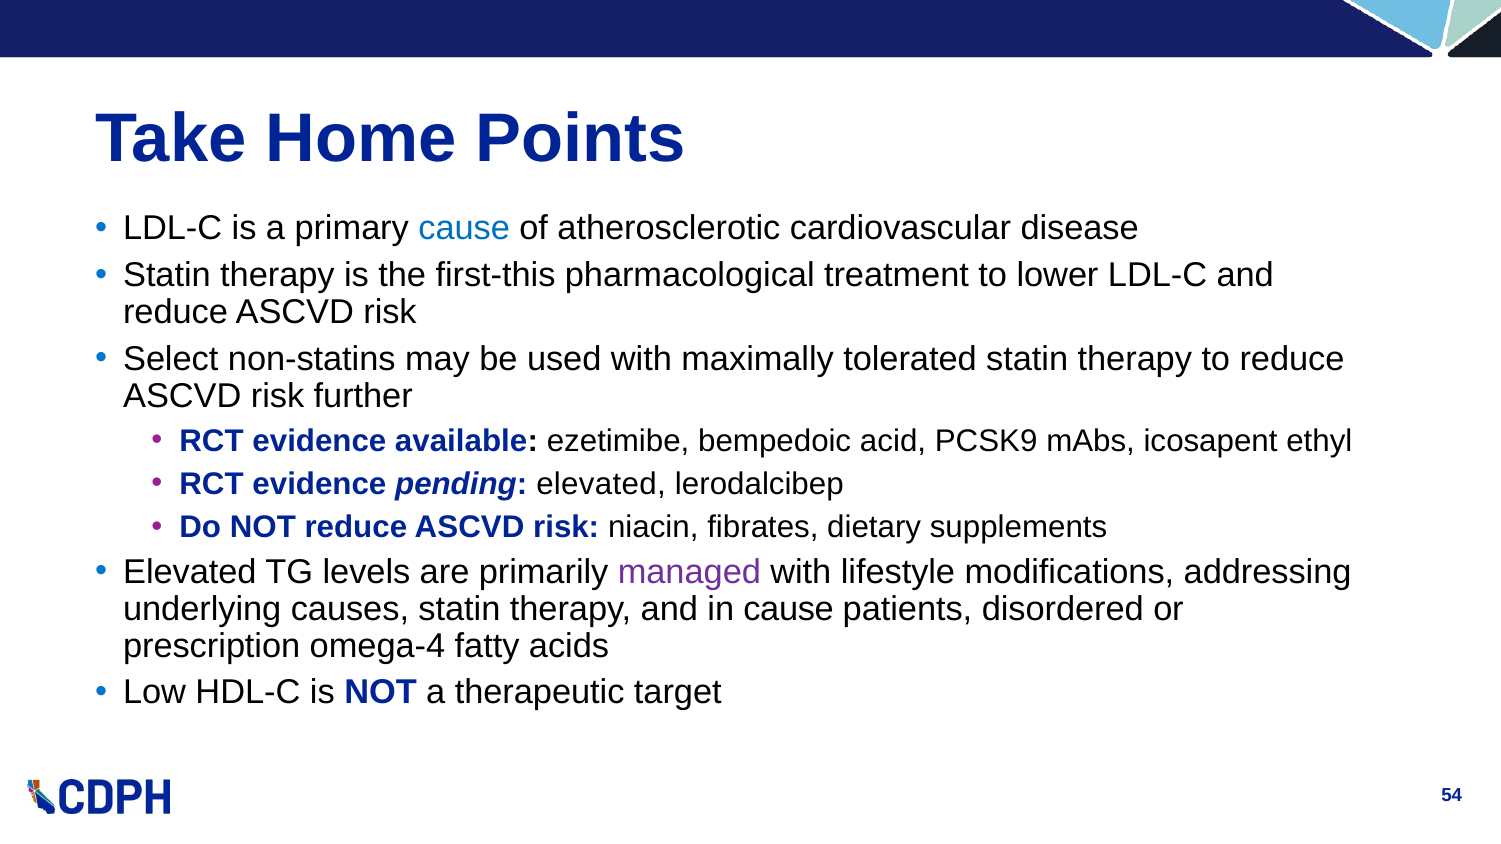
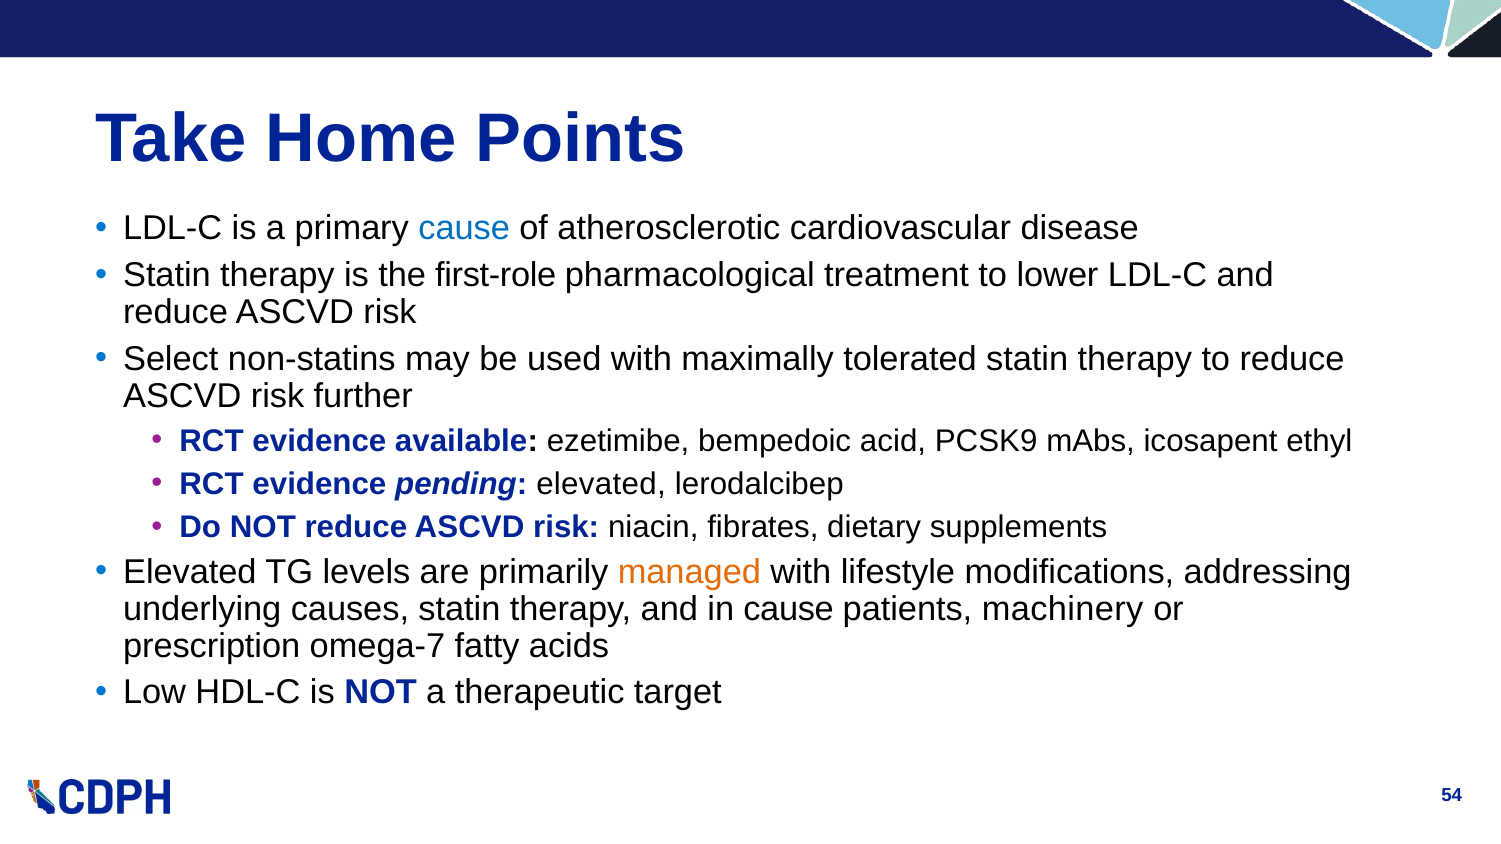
first-this: first-this -> first-role
managed colour: purple -> orange
disordered: disordered -> machinery
omega-4: omega-4 -> omega-7
